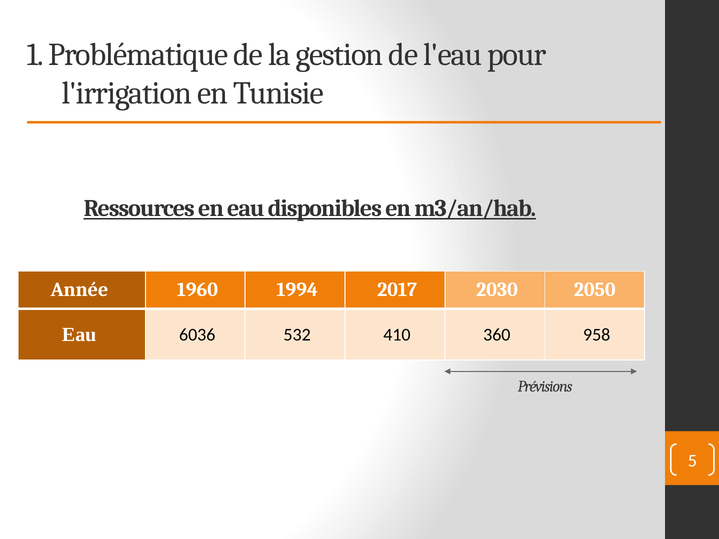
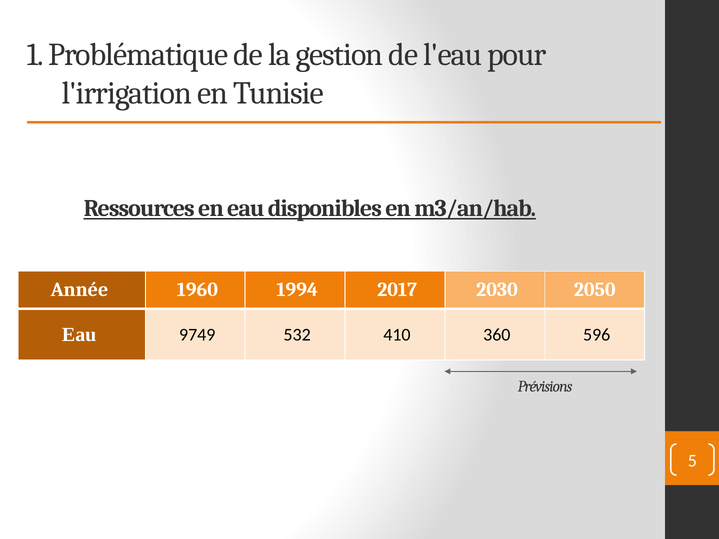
6036: 6036 -> 9749
958: 958 -> 596
